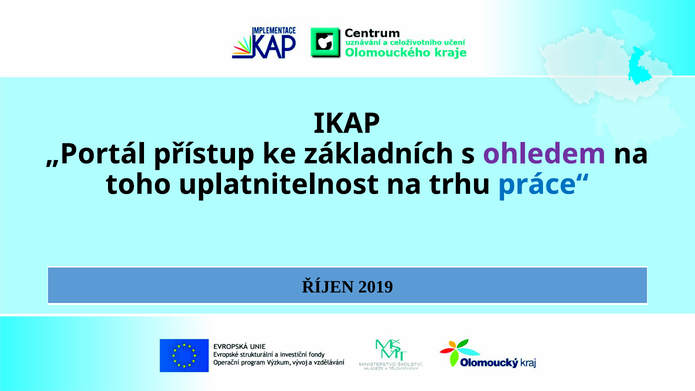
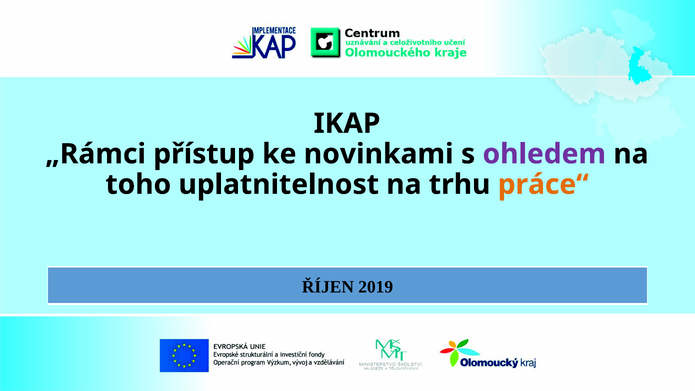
„Portál: „Portál -> „Rámci
základních: základních -> novinkami
práce“ colour: blue -> orange
